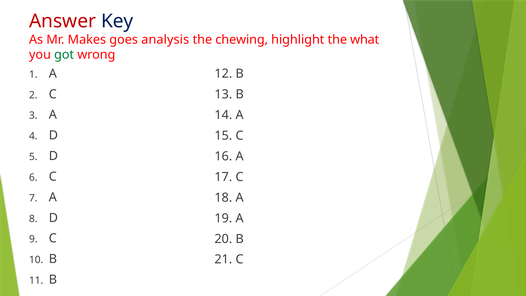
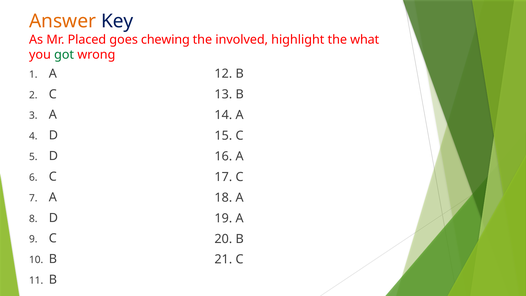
Answer colour: red -> orange
Makes: Makes -> Placed
analysis: analysis -> chewing
chewing: chewing -> involved
